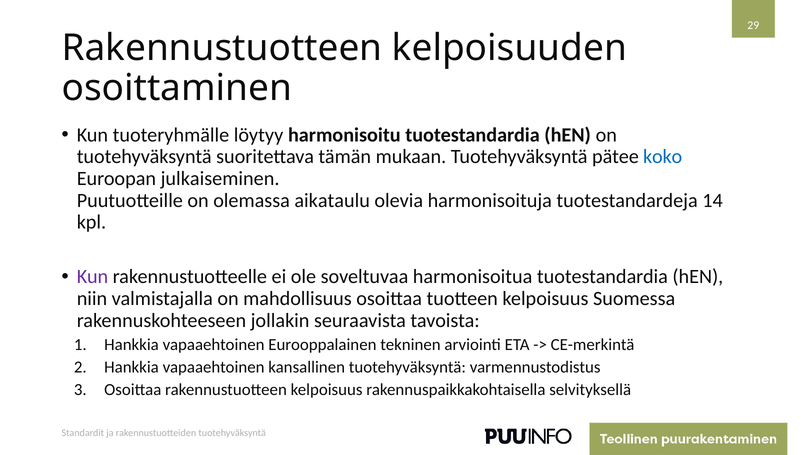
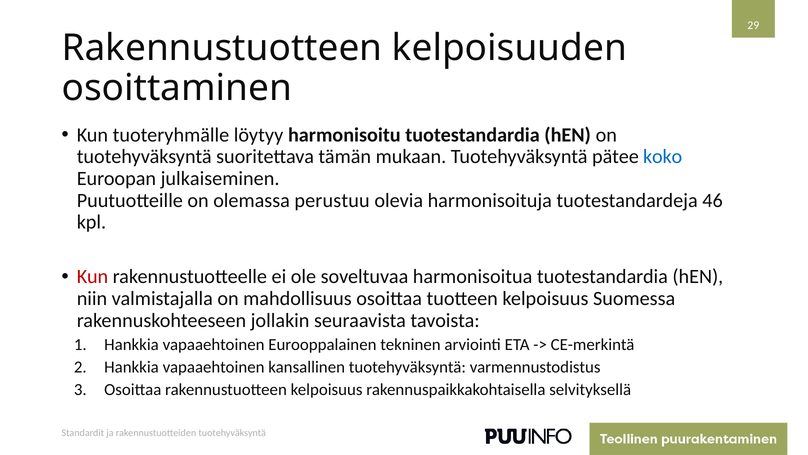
aikataulu: aikataulu -> perustuu
14: 14 -> 46
Kun at (92, 277) colour: purple -> red
